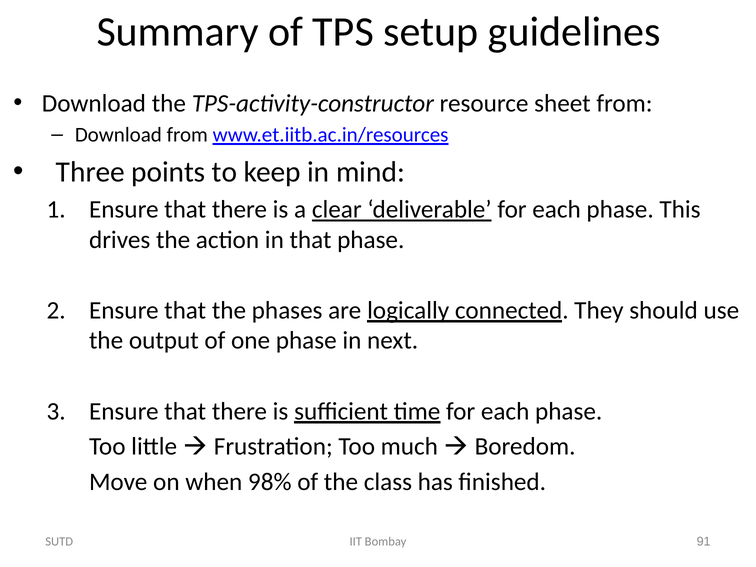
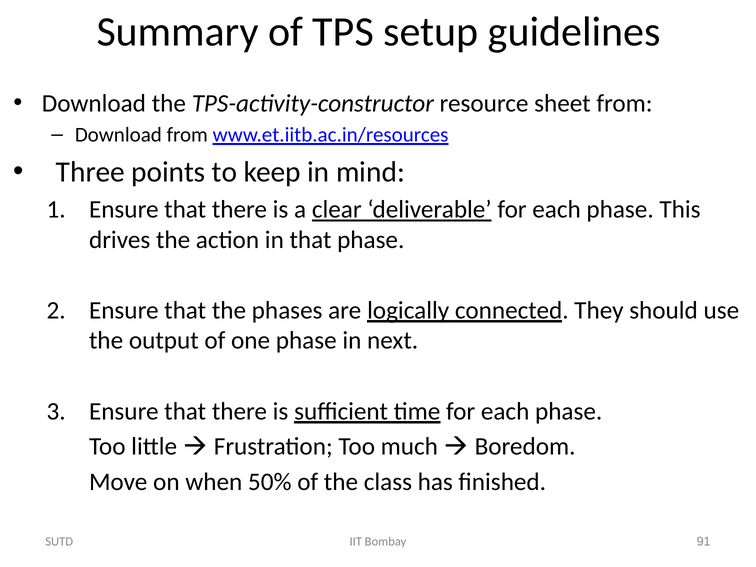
98%: 98% -> 50%
